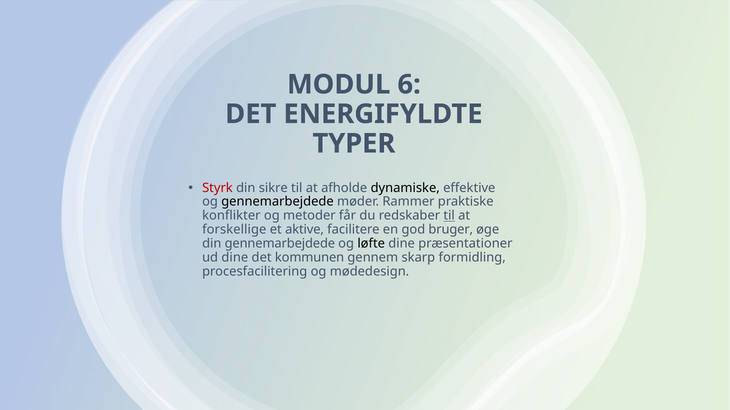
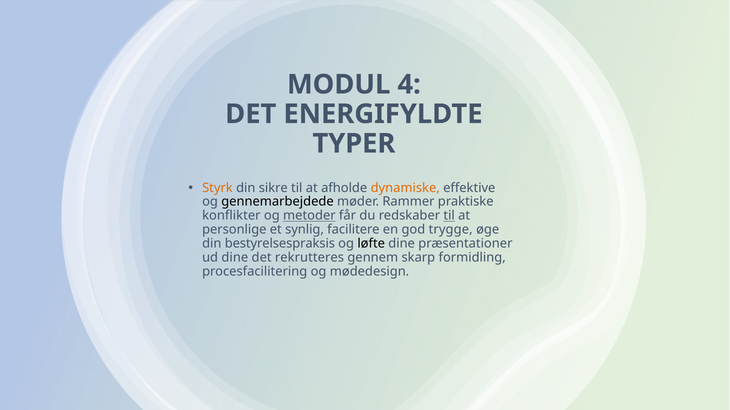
6: 6 -> 4
Styrk colour: red -> orange
dynamiske colour: black -> orange
metoder underline: none -> present
forskellige: forskellige -> personlige
aktive: aktive -> synlig
bruger: bruger -> trygge
din gennemarbejdede: gennemarbejdede -> bestyrelsespraksis
kommunen: kommunen -> rekrutteres
